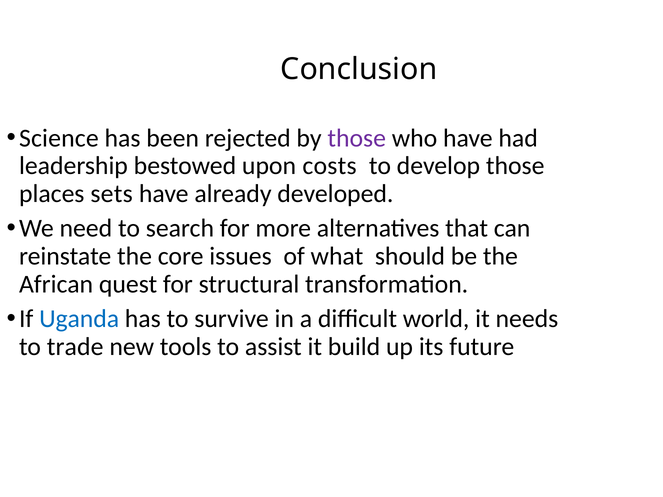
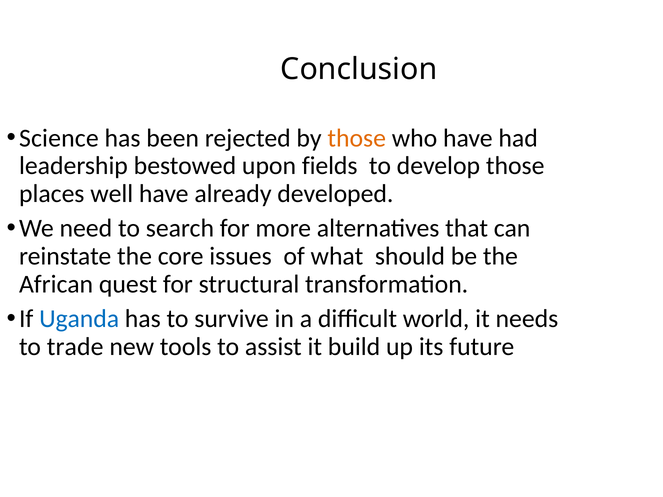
those at (357, 138) colour: purple -> orange
costs: costs -> fields
sets: sets -> well
